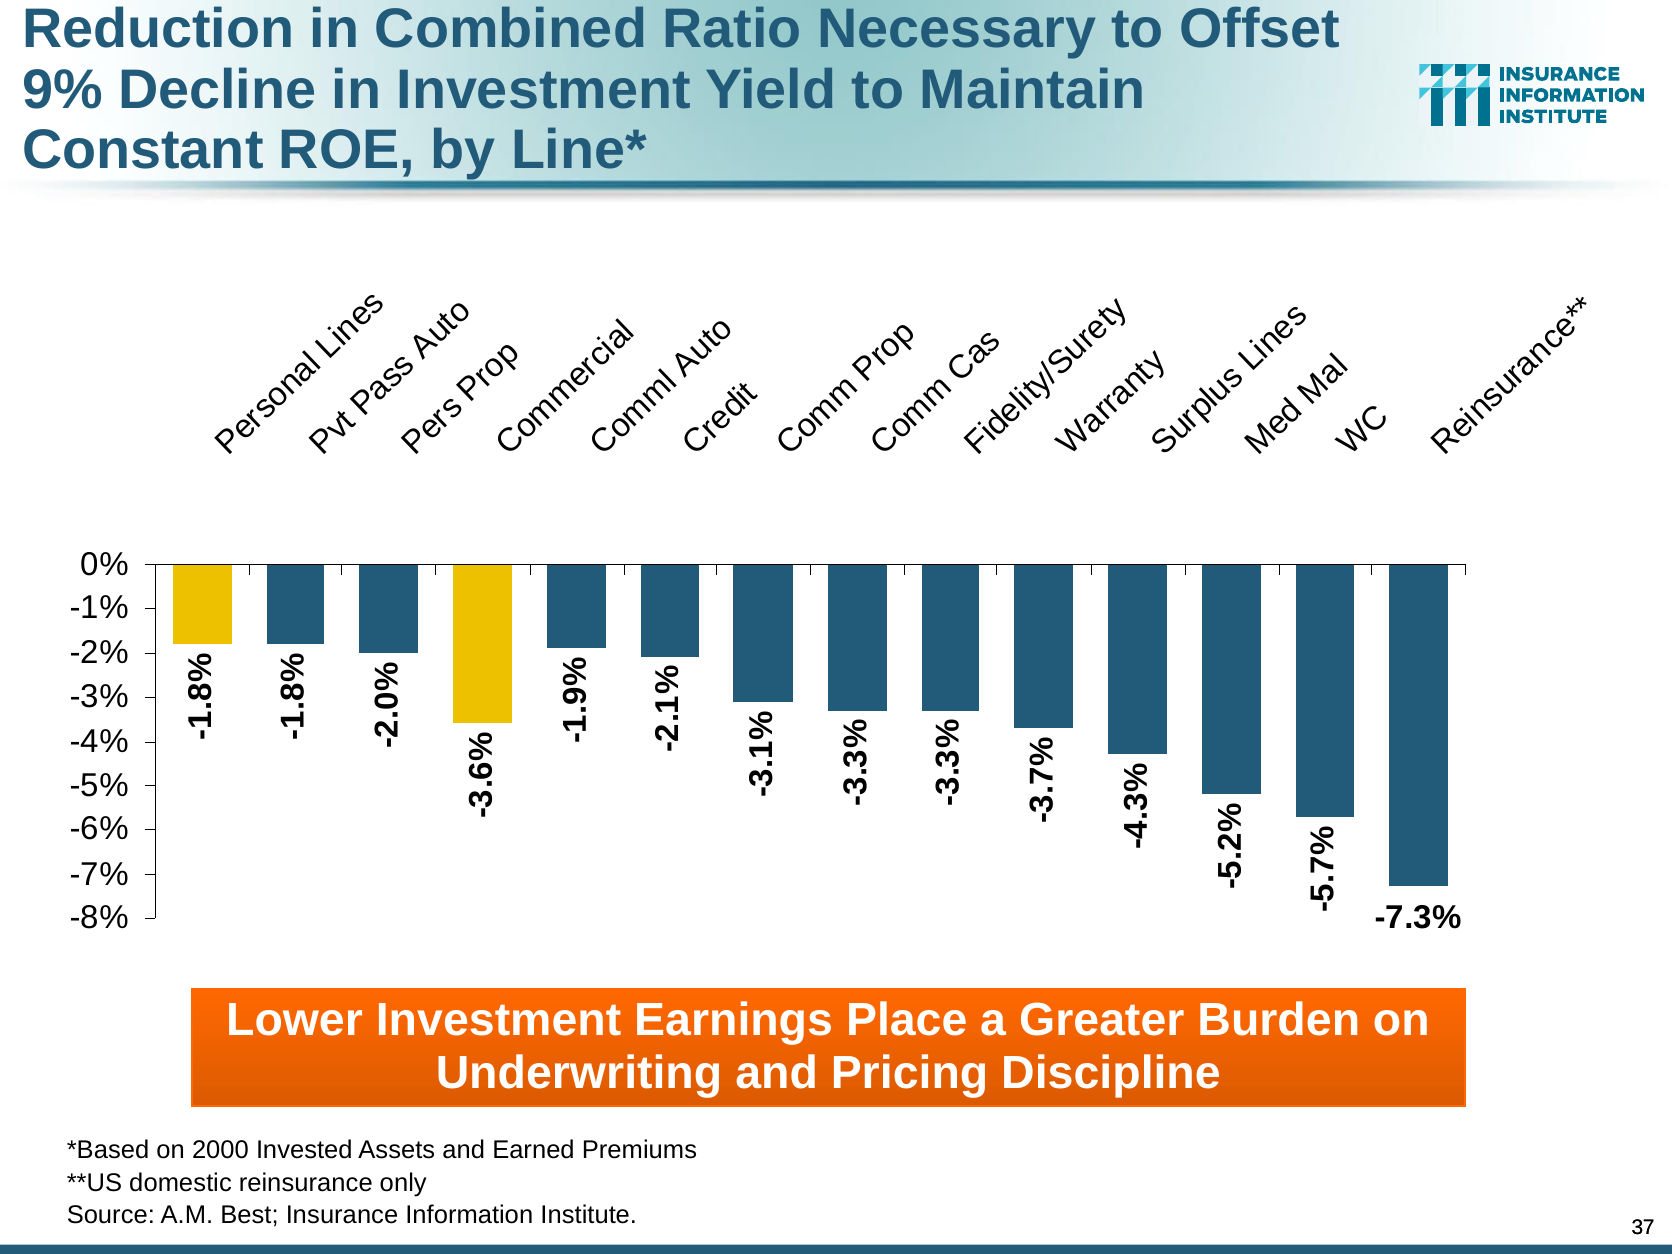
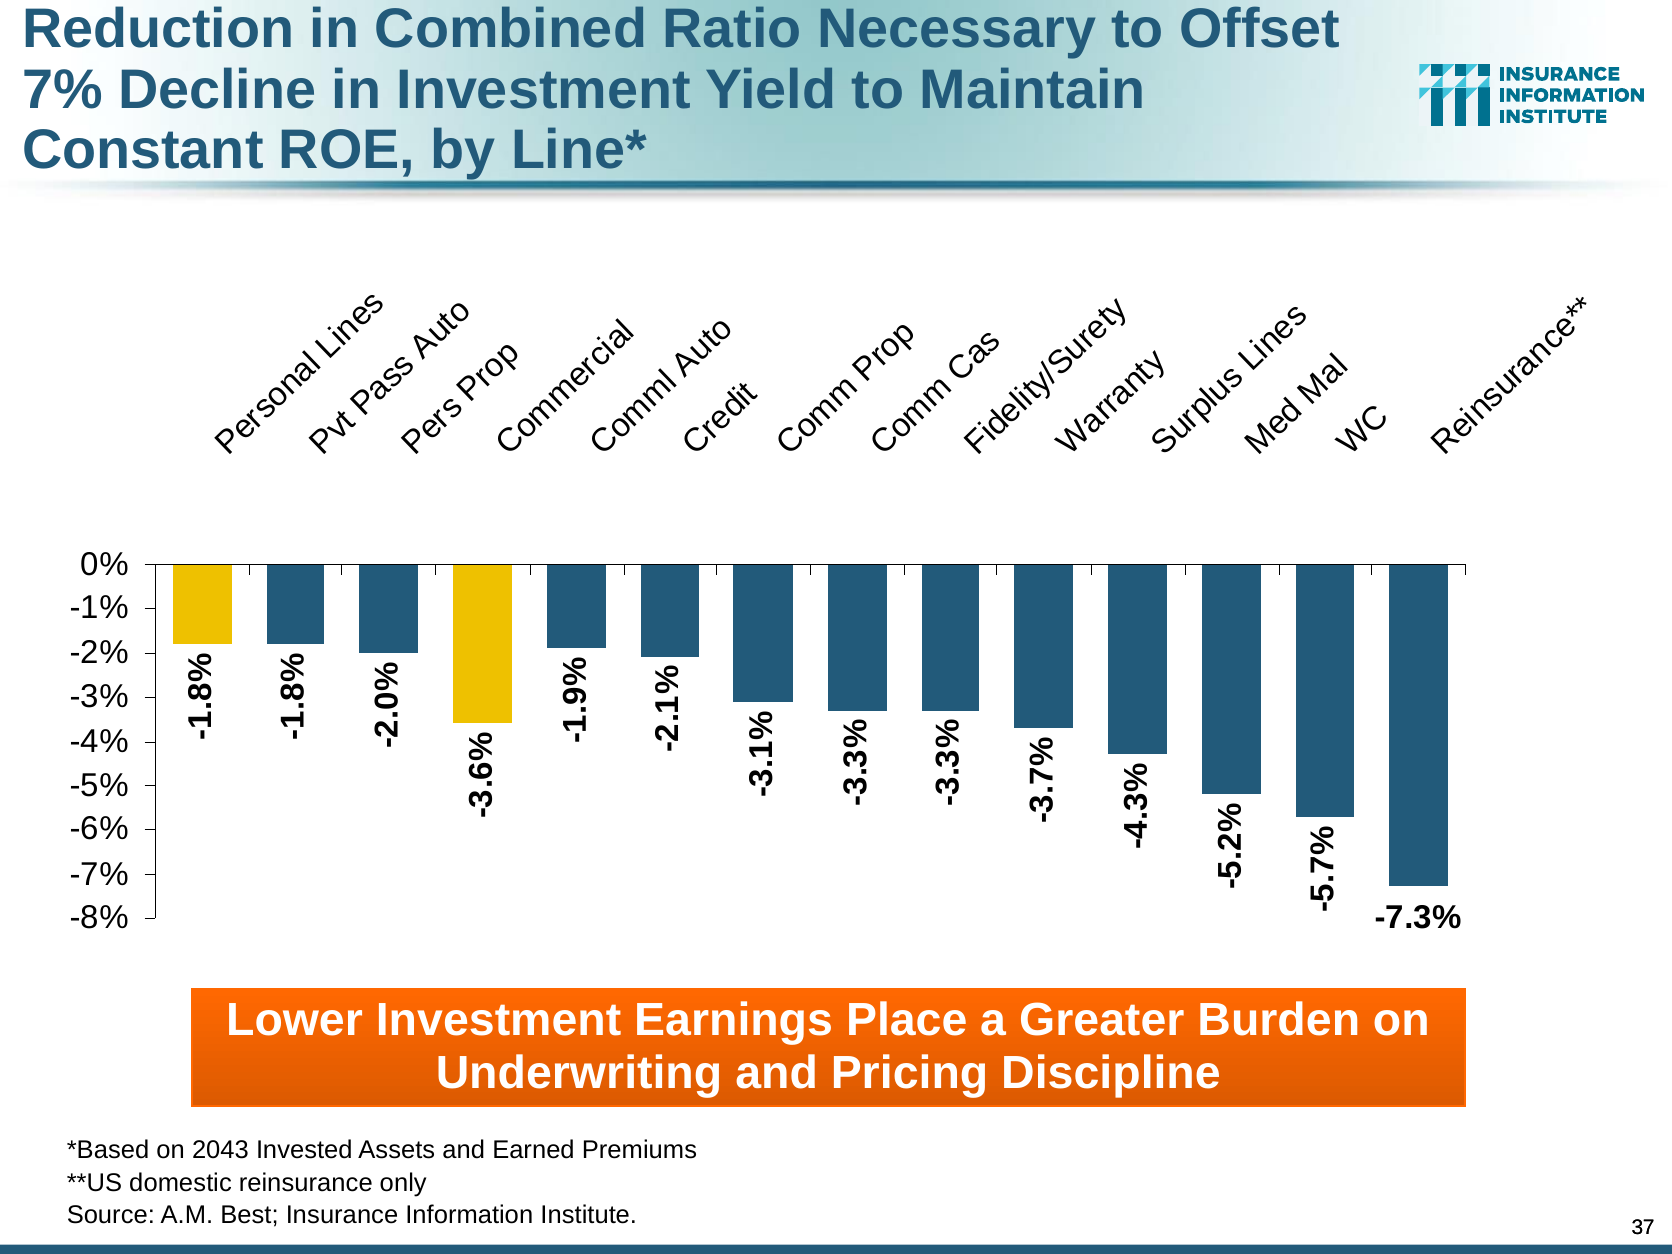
9%: 9% -> 7%
2000: 2000 -> 2043
